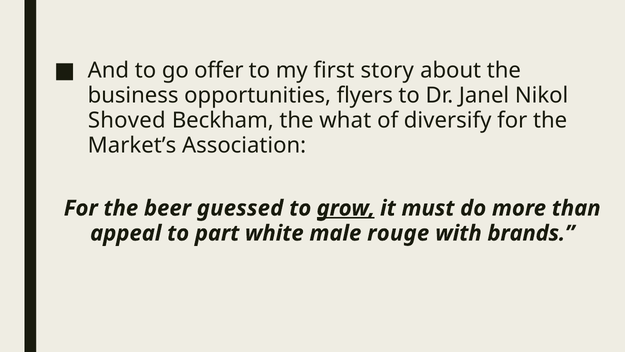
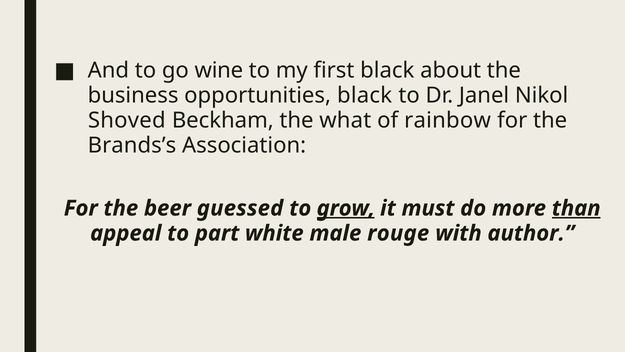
offer: offer -> wine
first story: story -> black
opportunities flyers: flyers -> black
diversify: diversify -> rainbow
Market’s: Market’s -> Brands’s
than underline: none -> present
brands: brands -> author
